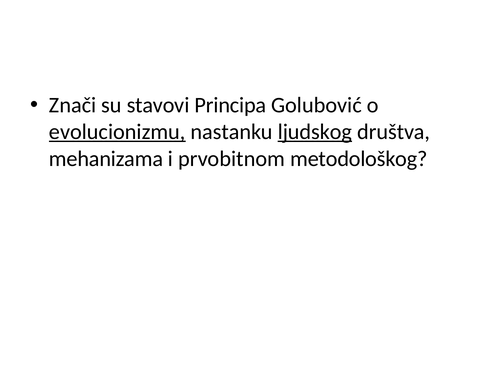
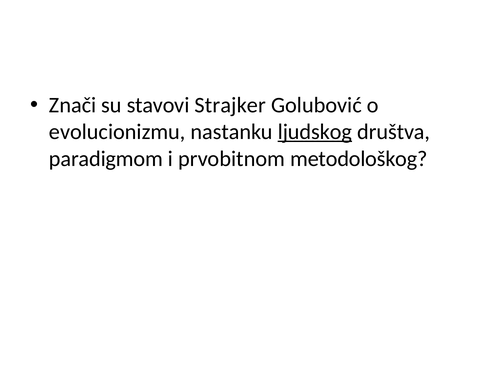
Principa: Principa -> Strajker
evolucionizmu underline: present -> none
mehanizama: mehanizama -> paradigmom
